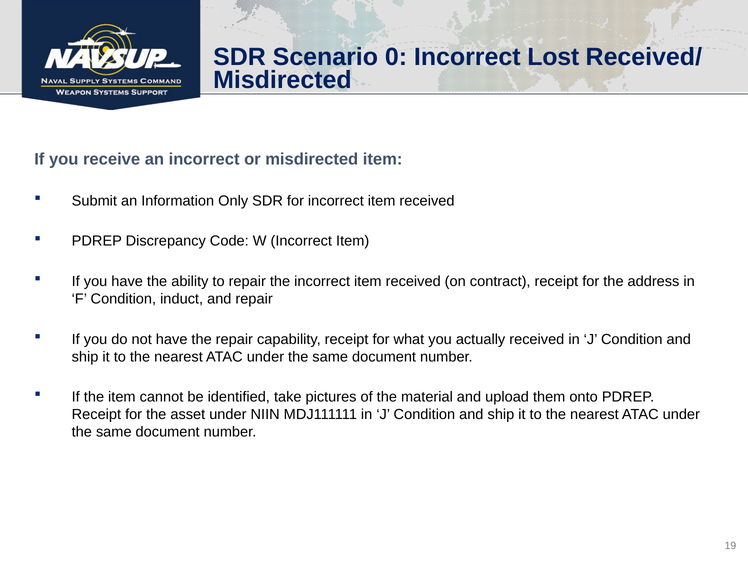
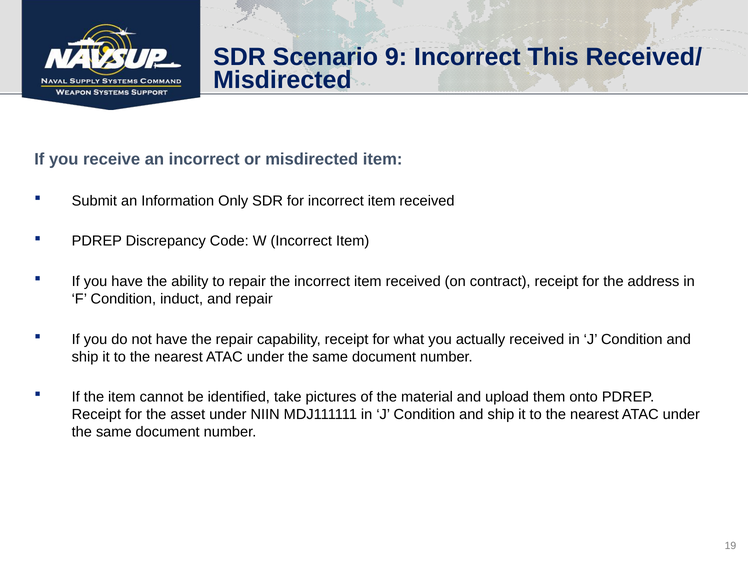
0: 0 -> 9
Lost: Lost -> This
